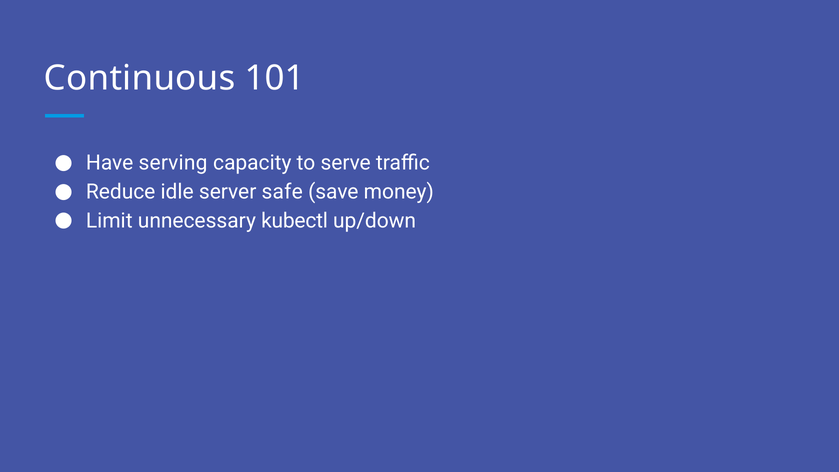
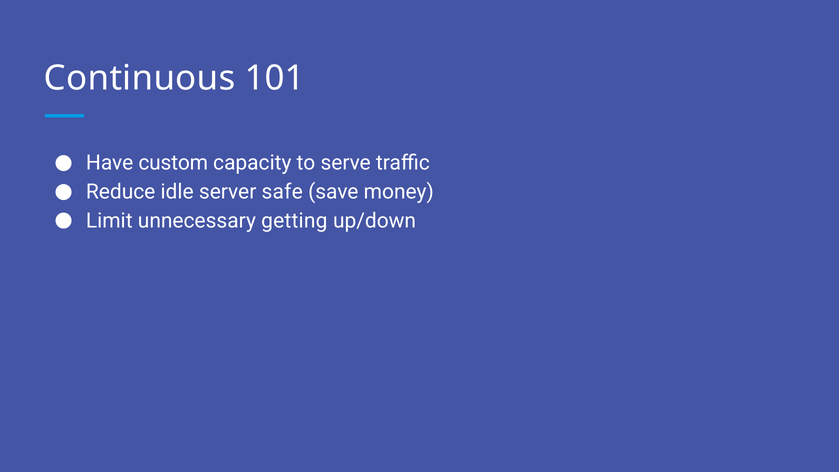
serving: serving -> custom
kubectl: kubectl -> getting
